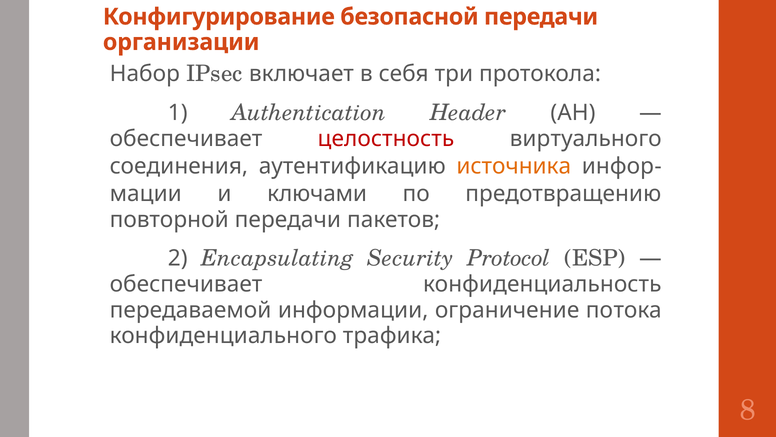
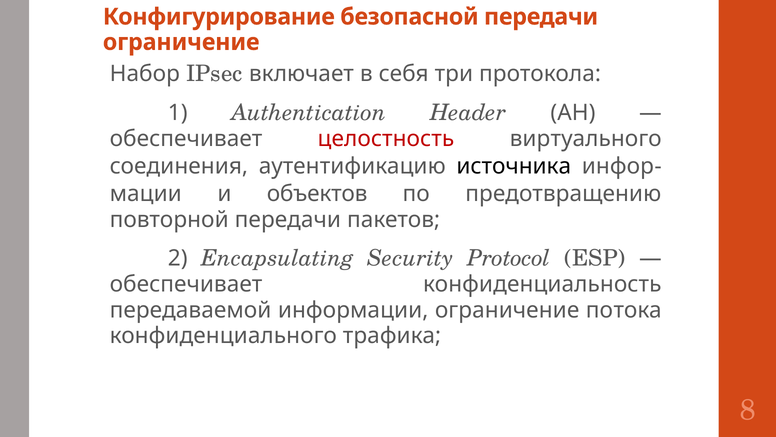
организации at (181, 42): организации -> ограничение
источника colour: orange -> black
ключами: ключами -> объектов
